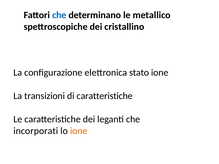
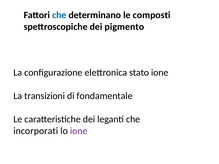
metallico: metallico -> composti
cristallino: cristallino -> pigmento
di caratteristiche: caratteristiche -> fondamentale
ione at (79, 131) colour: orange -> purple
